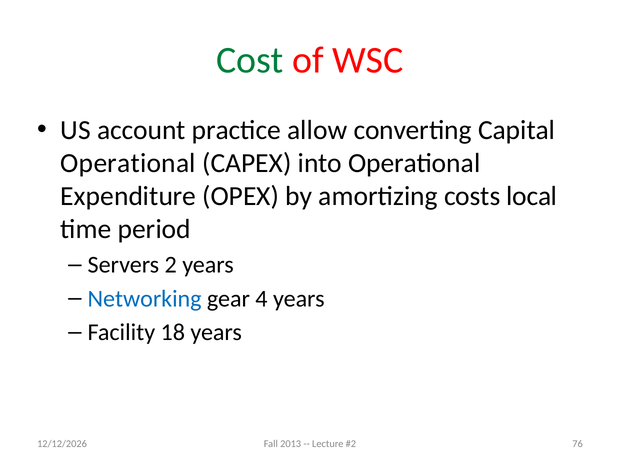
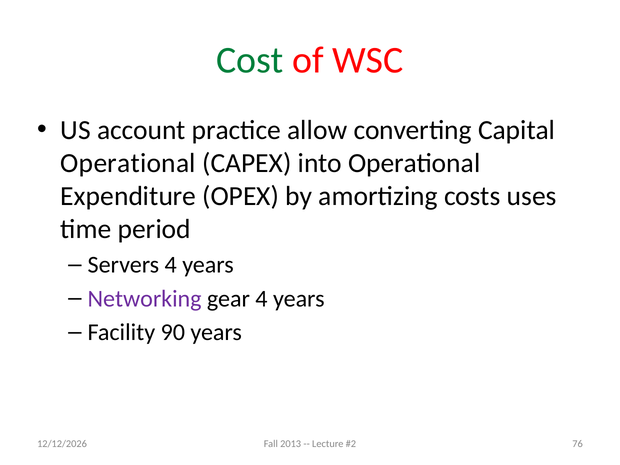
local: local -> uses
Servers 2: 2 -> 4
Networking colour: blue -> purple
18: 18 -> 90
